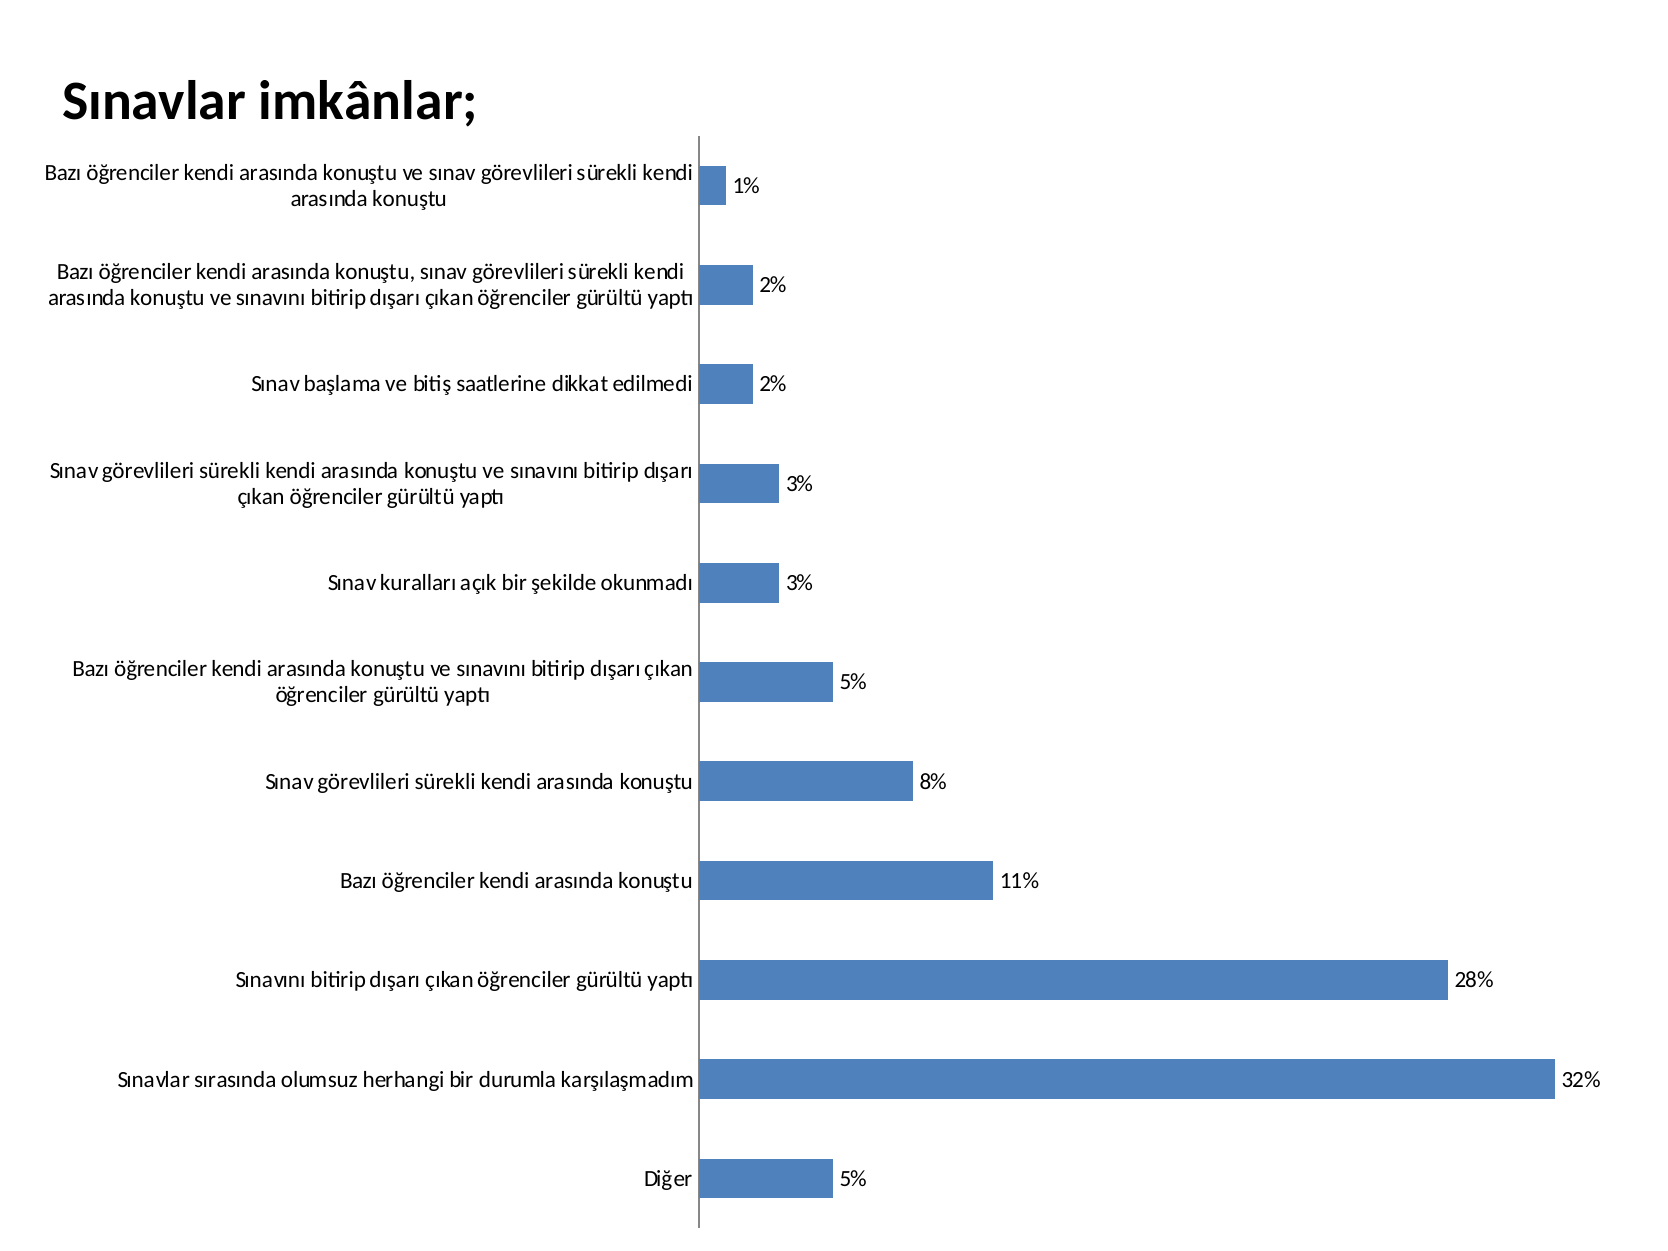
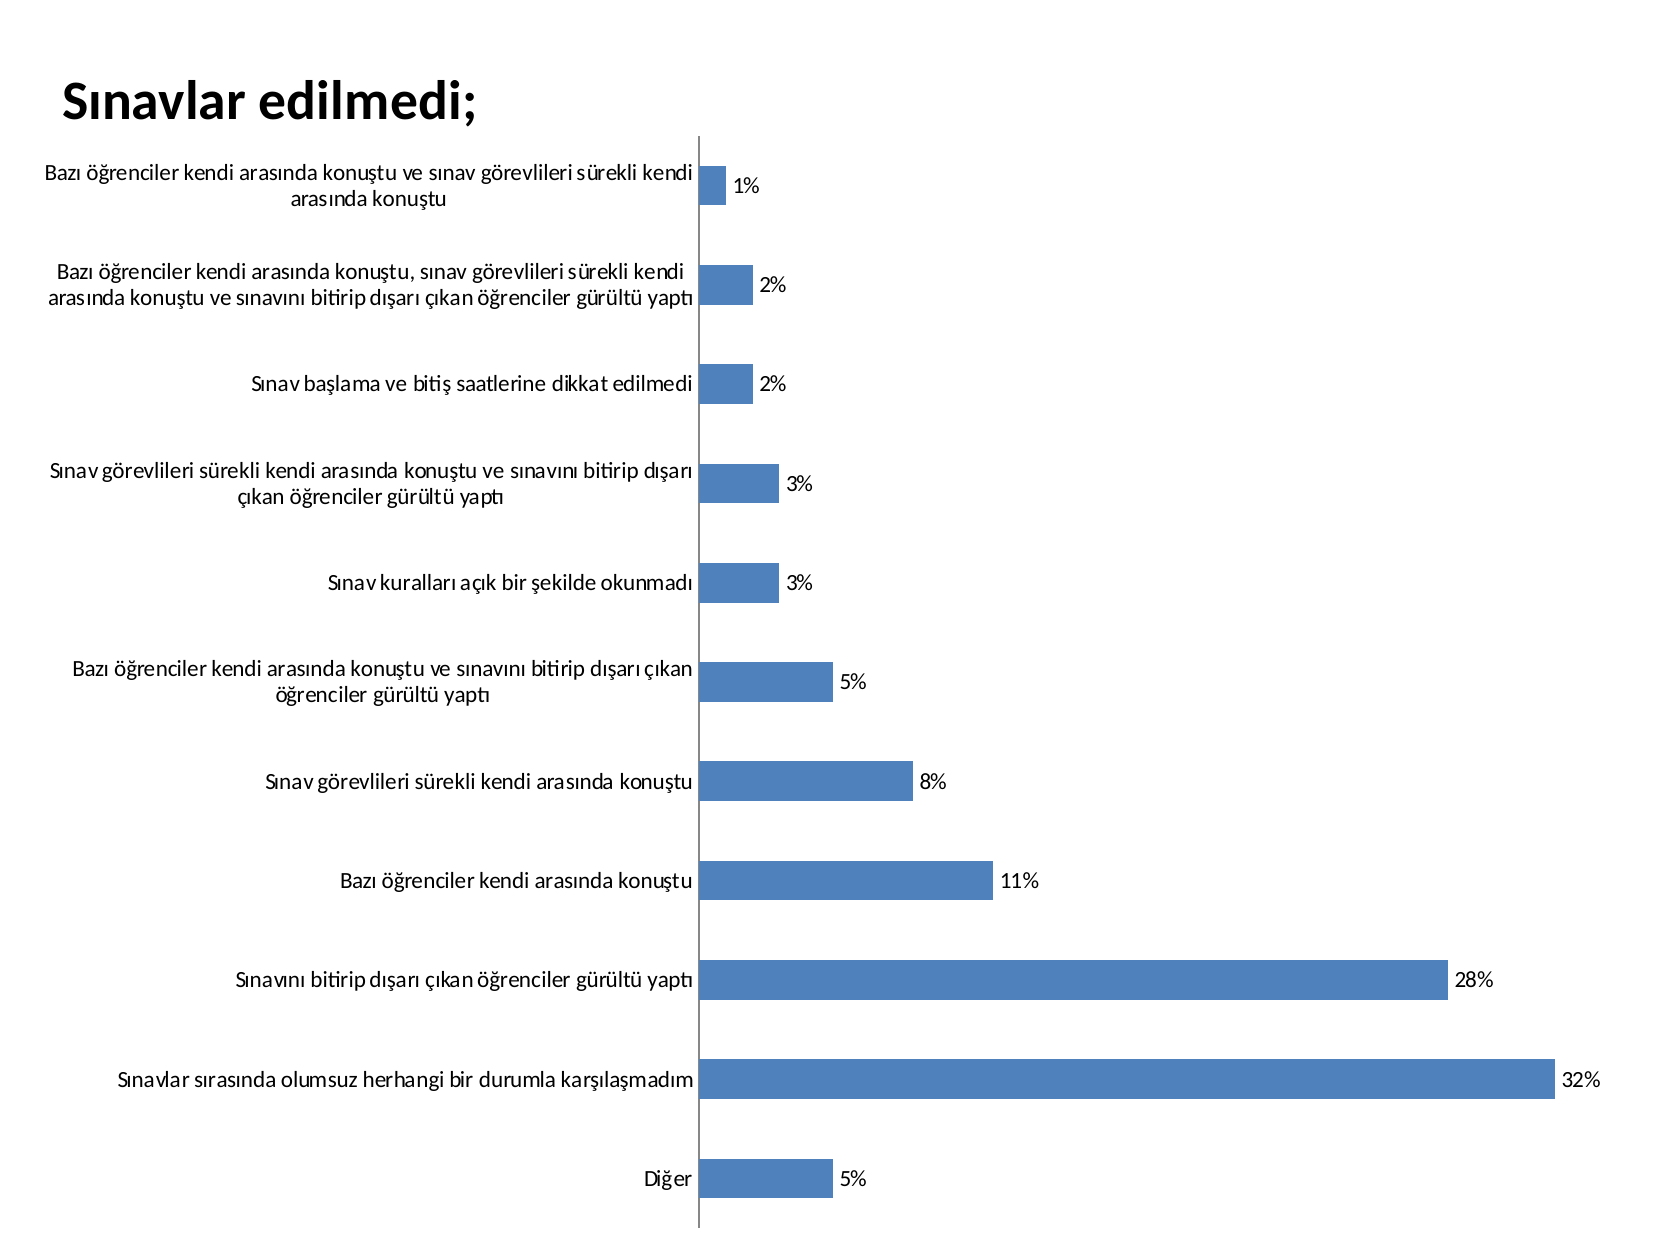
Sınavlar imkânlar: imkânlar -> edilmedi
